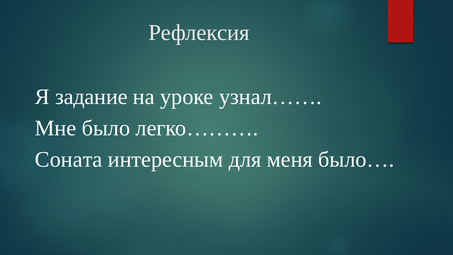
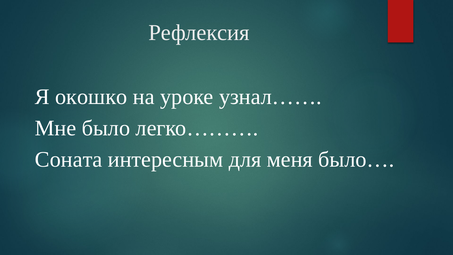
задание: задание -> окошко
